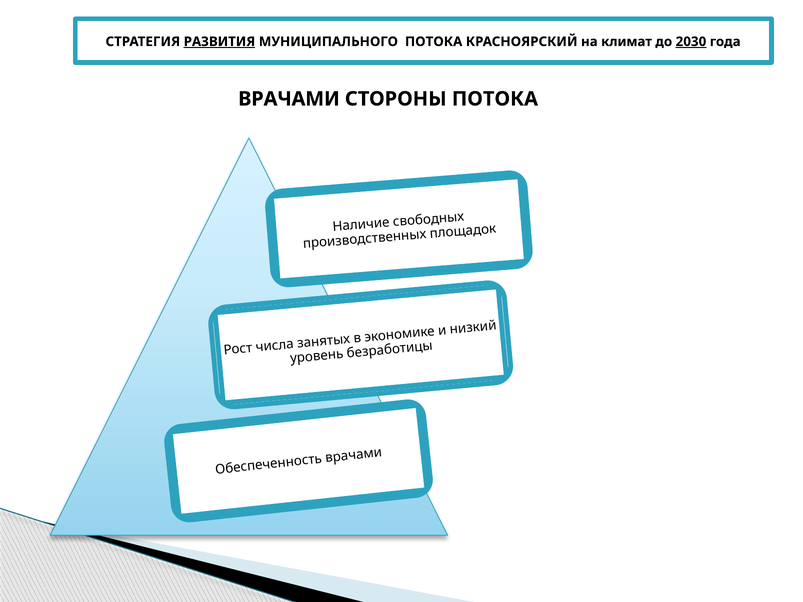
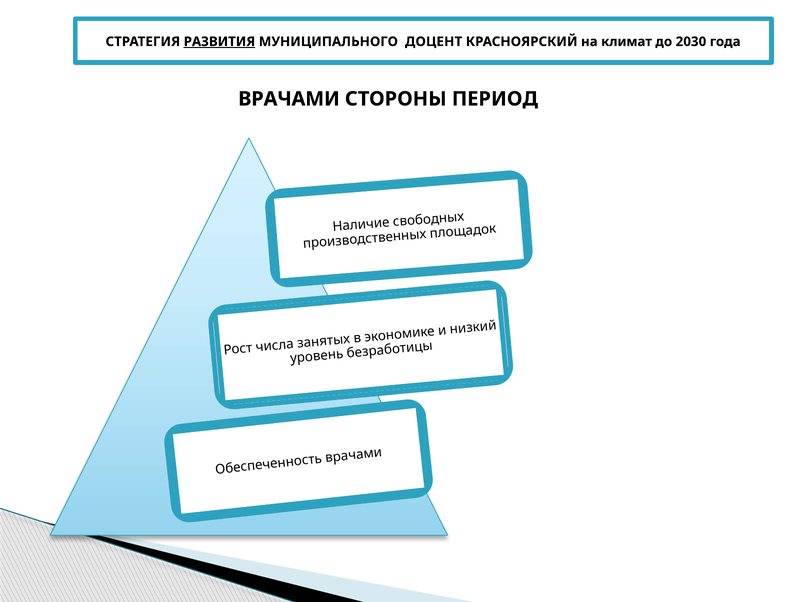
МУНИЦИПАЛЬНОГО ПОТОКА: ПОТОКА -> ДОЦЕНТ
2030 underline: present -> none
СТОРОНЫ ПОТОКА: ПОТОКА -> ПЕРИОД
